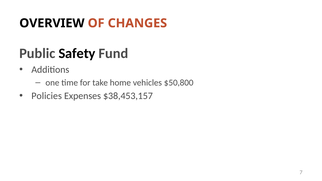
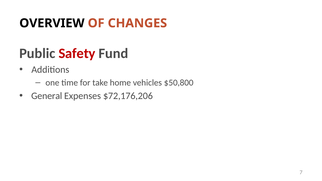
Safety colour: black -> red
Policies: Policies -> General
$38,453,157: $38,453,157 -> $72,176,206
